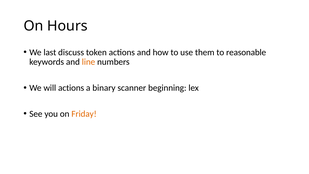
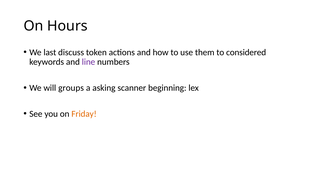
reasonable: reasonable -> considered
line colour: orange -> purple
will actions: actions -> groups
binary: binary -> asking
